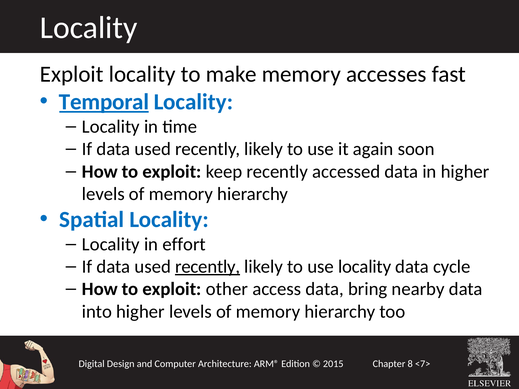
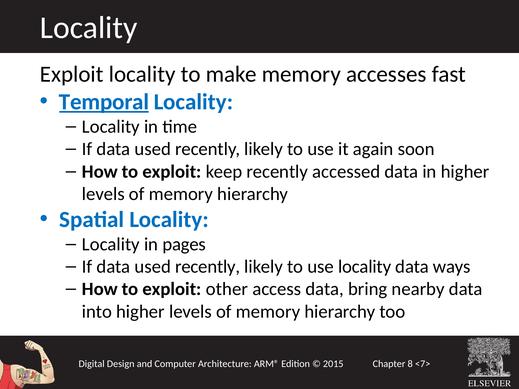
effort: effort -> pages
recently at (208, 267) underline: present -> none
cycle: cycle -> ways
